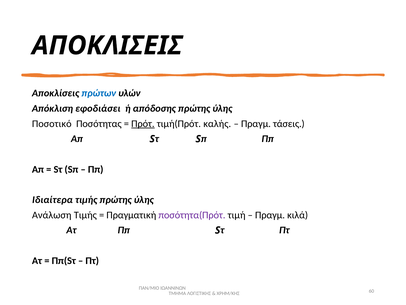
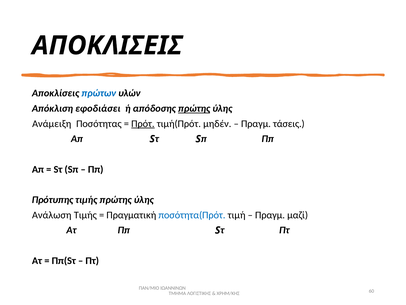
πρώτης at (194, 108) underline: none -> present
Ποσοτικό: Ποσοτικό -> Ανάμειξη
καλής: καλής -> μηδέν
Ιδιαίτερα: Ιδιαίτερα -> Πρότυπης
ποσότητα(Πρότ colour: purple -> blue
κιλά: κιλά -> μαζί
